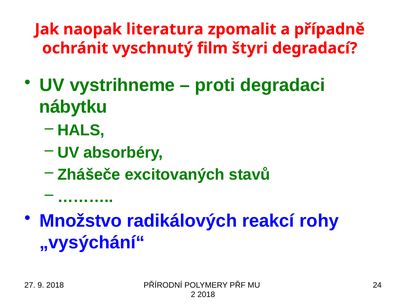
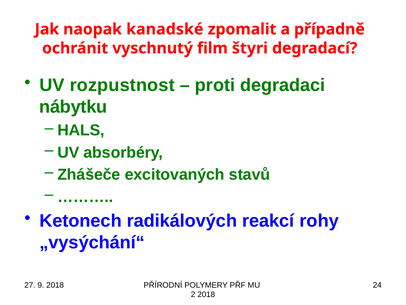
literatura: literatura -> kanadské
vystrihneme: vystrihneme -> rozpustnost
Množstvo: Množstvo -> Ketonech
